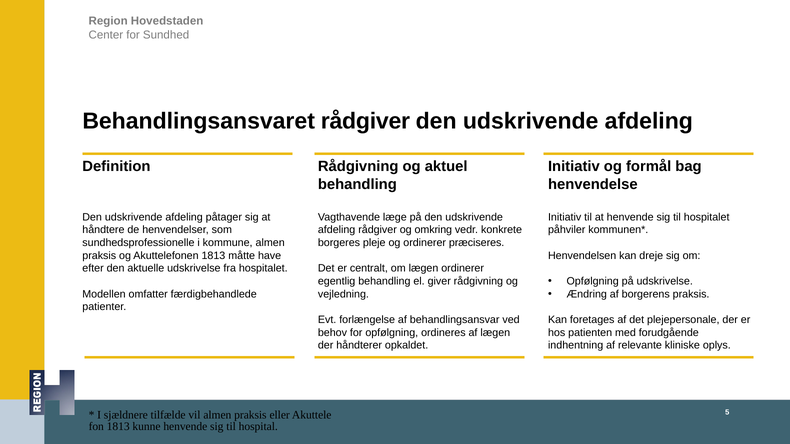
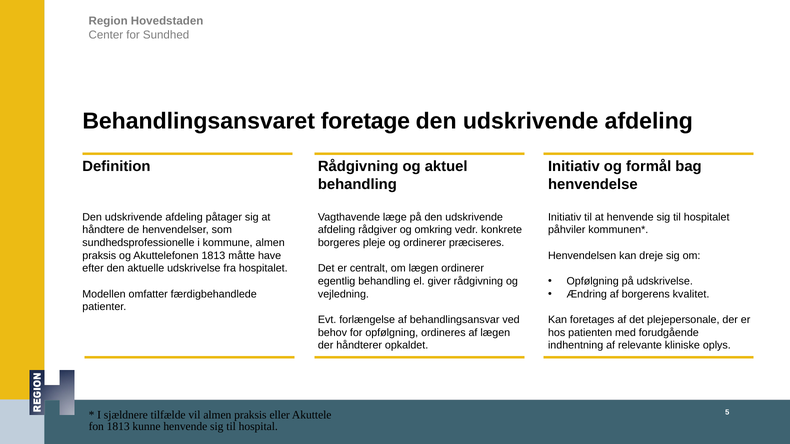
Behandlingsansvaret rådgiver: rådgiver -> foretage
borgerens praksis: praksis -> kvalitet
